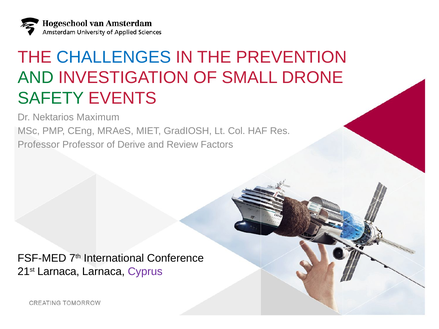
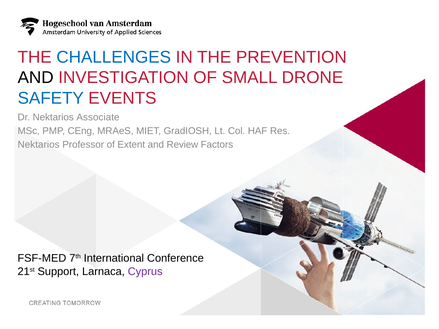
AND at (36, 78) colour: green -> black
SAFETY colour: green -> blue
Maximum: Maximum -> Associate
Professor at (39, 145): Professor -> Nektarios
Derive: Derive -> Extent
21st Larnaca: Larnaca -> Support
